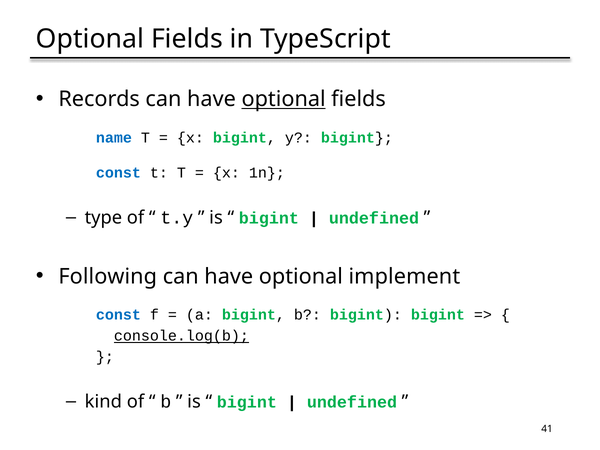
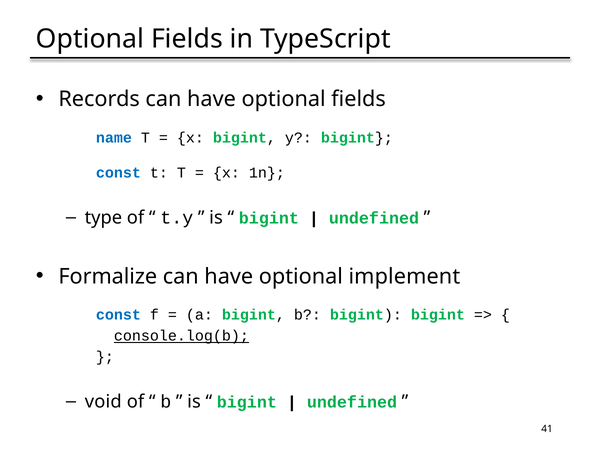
optional at (284, 99) underline: present -> none
Following: Following -> Formalize
kind: kind -> void
